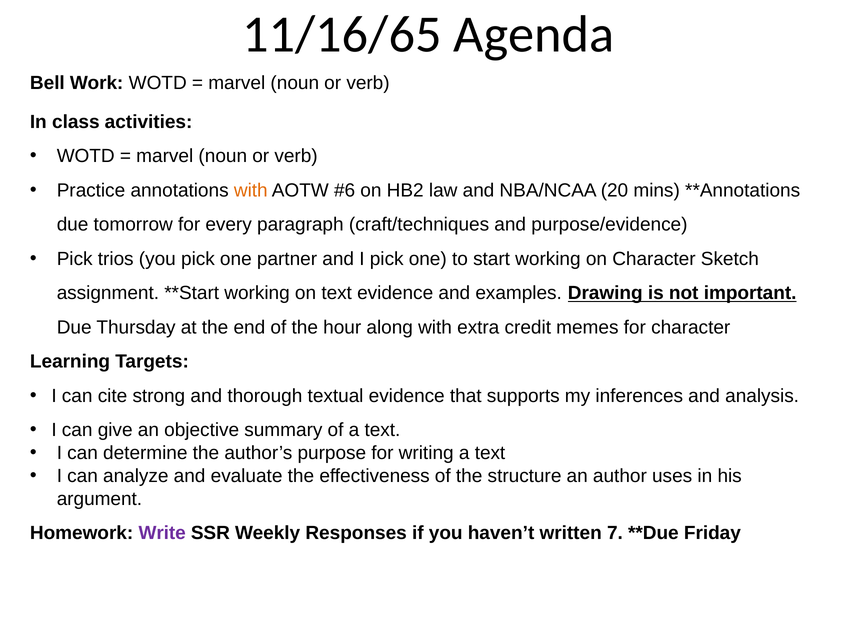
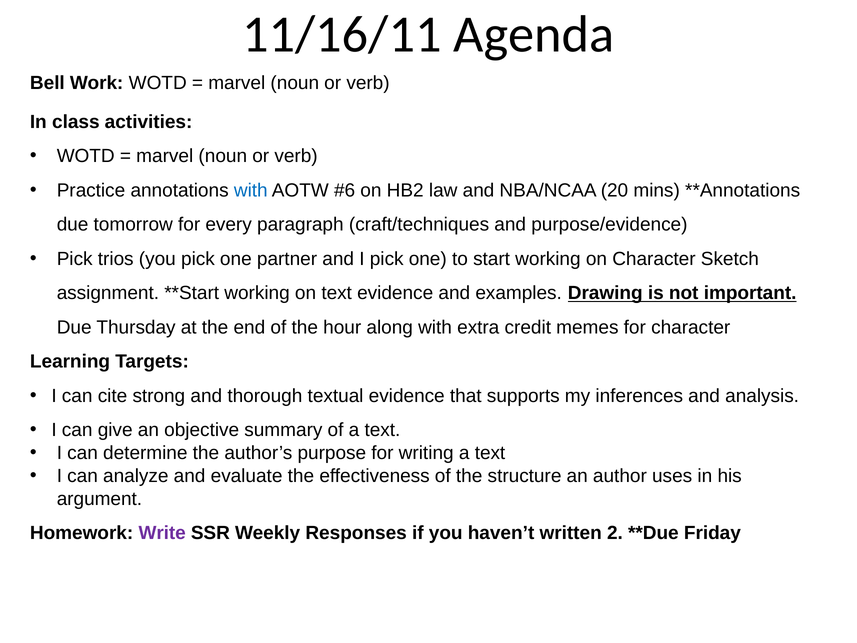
11/16/65: 11/16/65 -> 11/16/11
with at (251, 190) colour: orange -> blue
7: 7 -> 2
